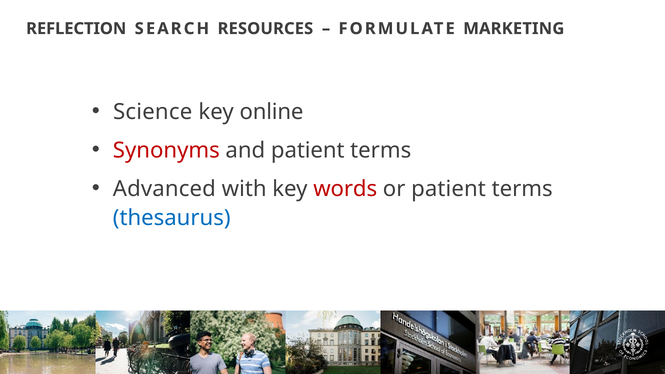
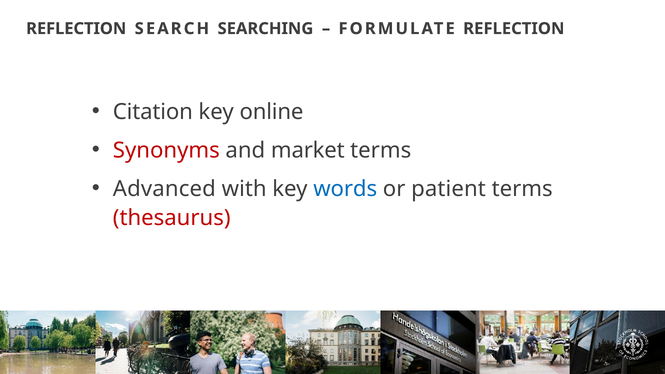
RESOURCES: RESOURCES -> SEARCHING
FORMULATE MARKETING: MARKETING -> REFLECTION
Science: Science -> Citation
and patient: patient -> market
words colour: red -> blue
thesaurus colour: blue -> red
